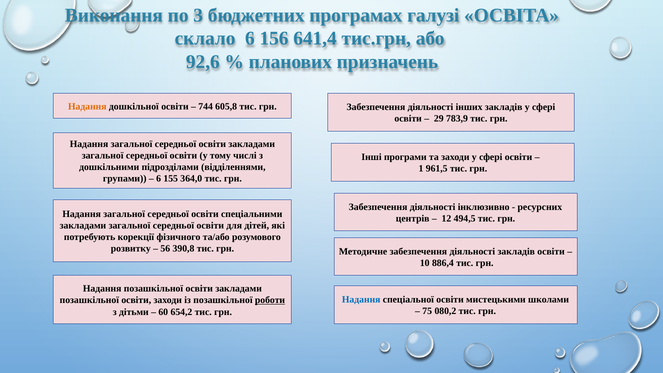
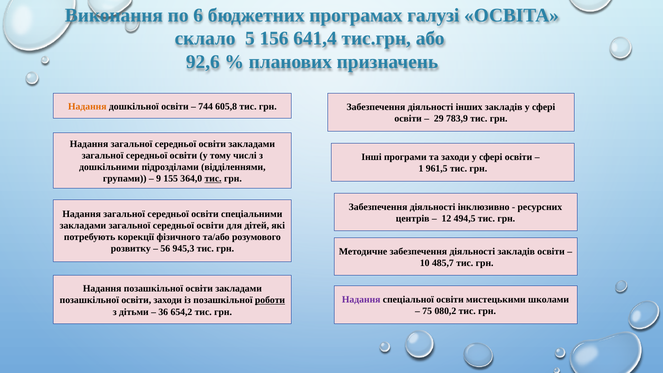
3: 3 -> 6
склало 6: 6 -> 5
6 at (159, 179): 6 -> 9
тис at (213, 179) underline: none -> present
390,8: 390,8 -> 945,3
886,4: 886,4 -> 485,7
Надання at (361, 300) colour: blue -> purple
60: 60 -> 36
